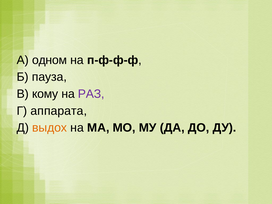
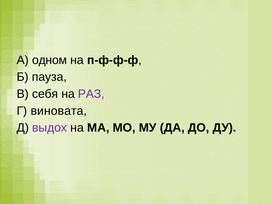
кому: кому -> себя
аппарата: аппарата -> виновата
выдох colour: orange -> purple
